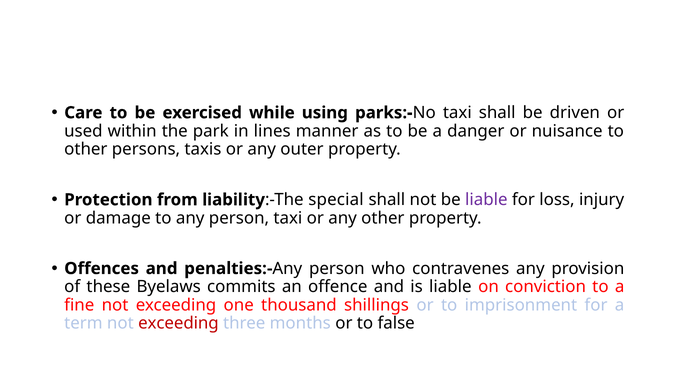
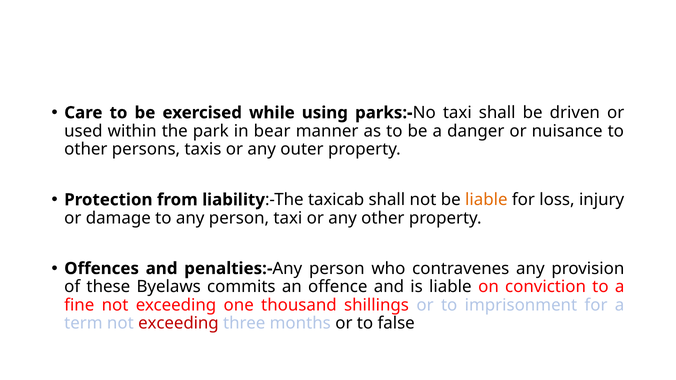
lines: lines -> bear
special: special -> taxicab
liable at (486, 200) colour: purple -> orange
